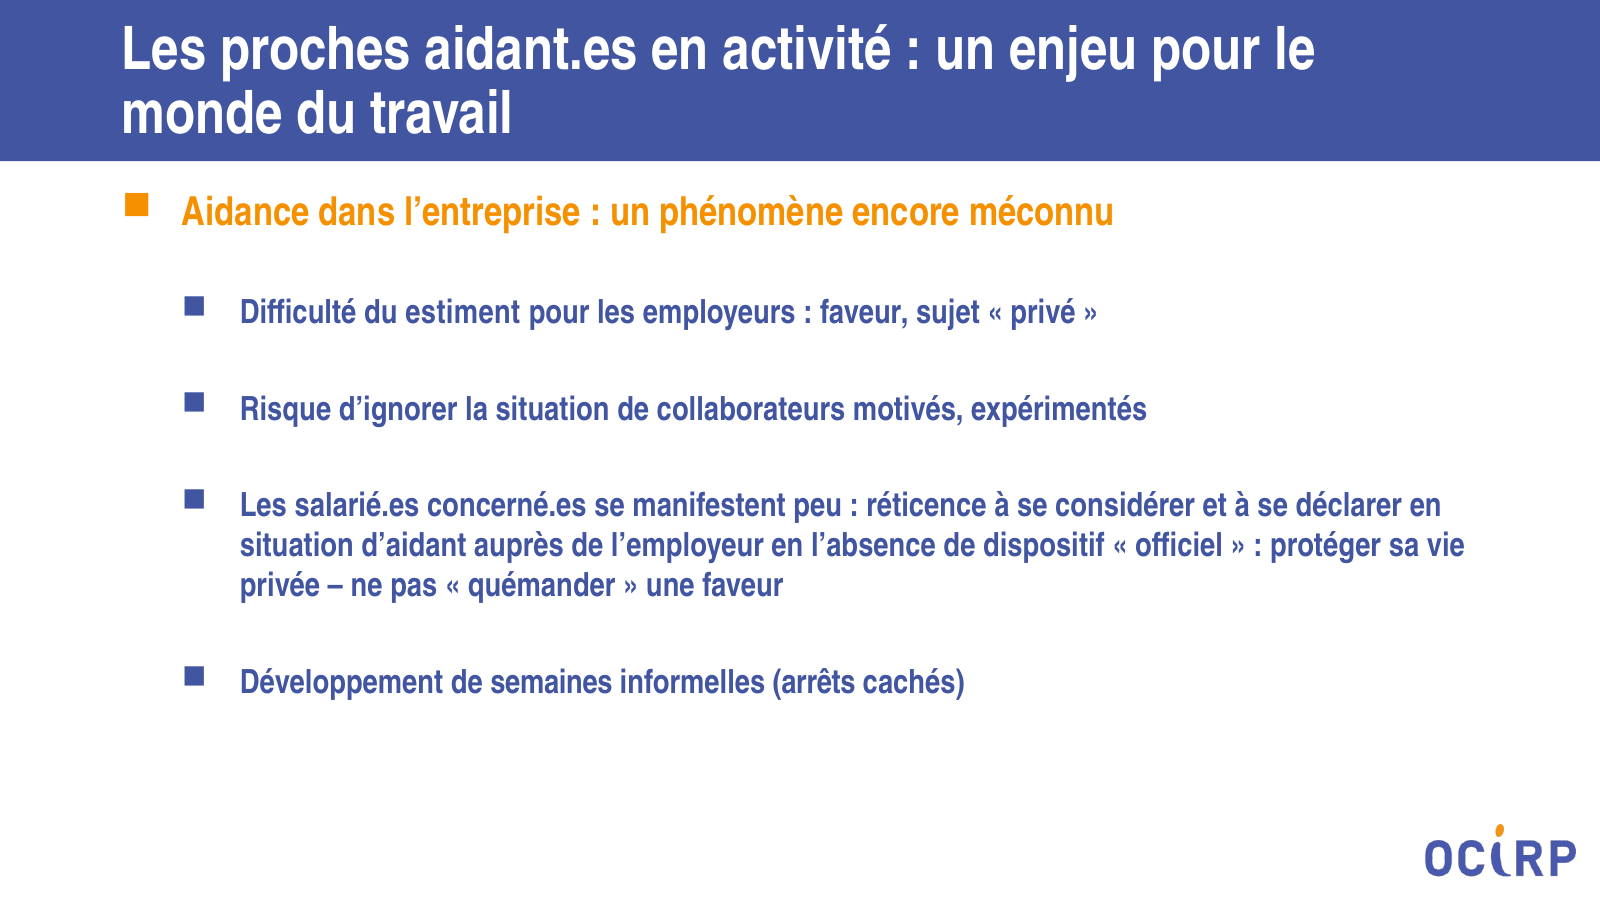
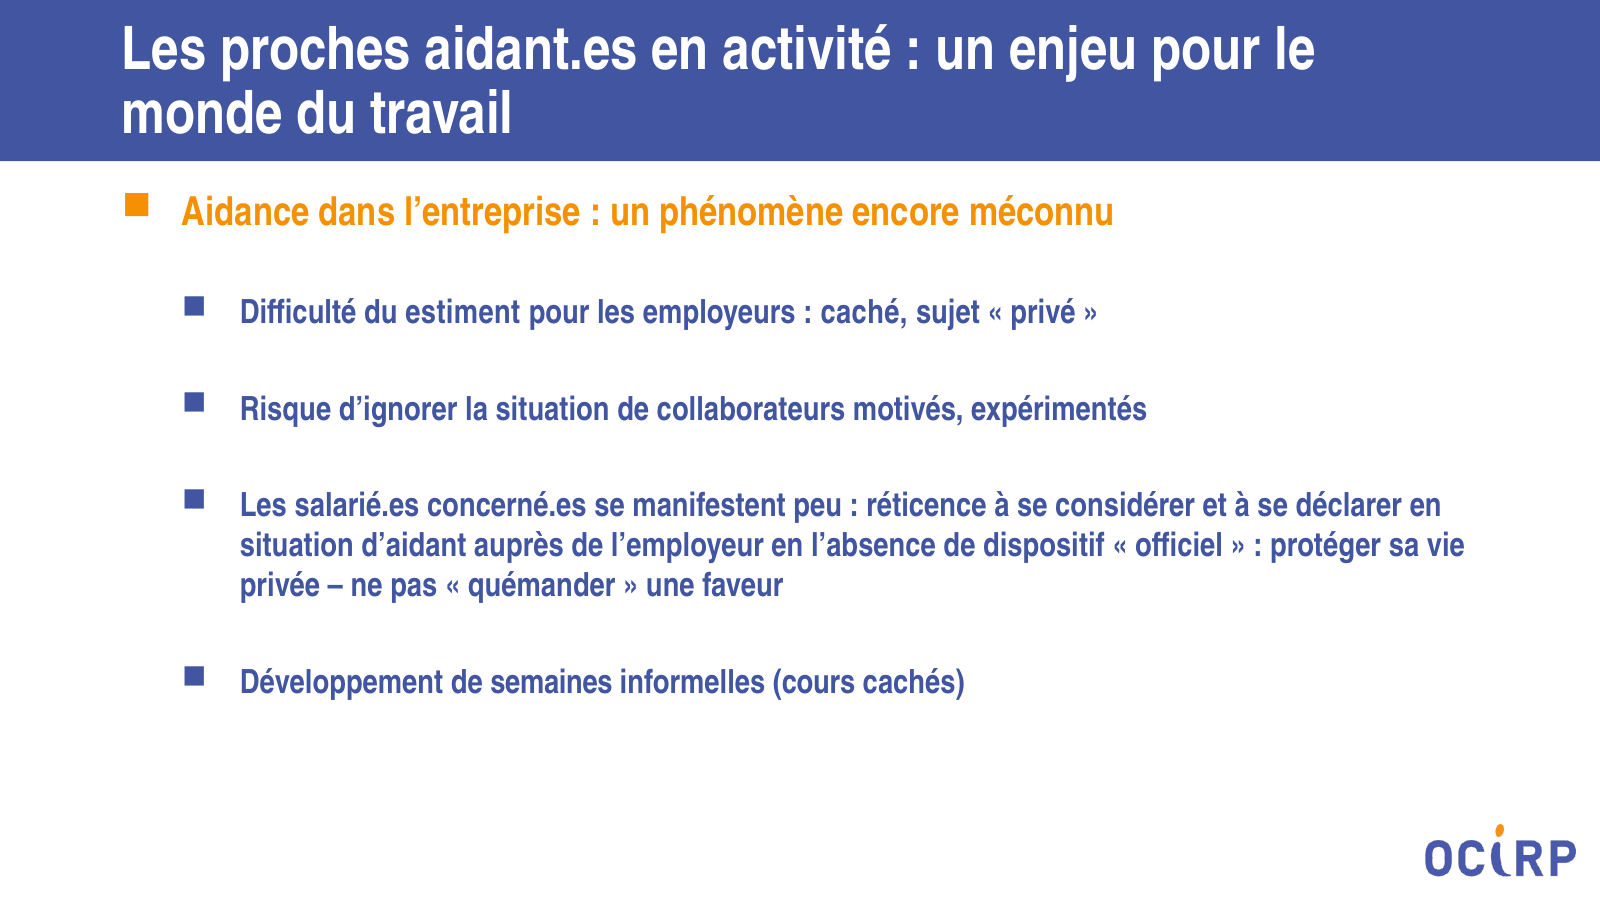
faveur at (864, 313): faveur -> caché
arrêts: arrêts -> cours
